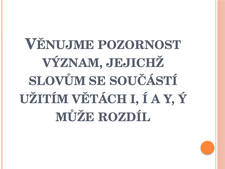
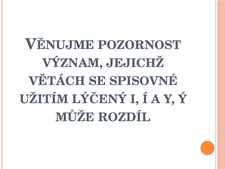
SLOVŮM: SLOVŮM -> VĚTÁCH
SOUČÁSTÍ: SOUČÁSTÍ -> SPISOVNÉ
VĚTÁCH: VĚTÁCH -> LÝČENÝ
